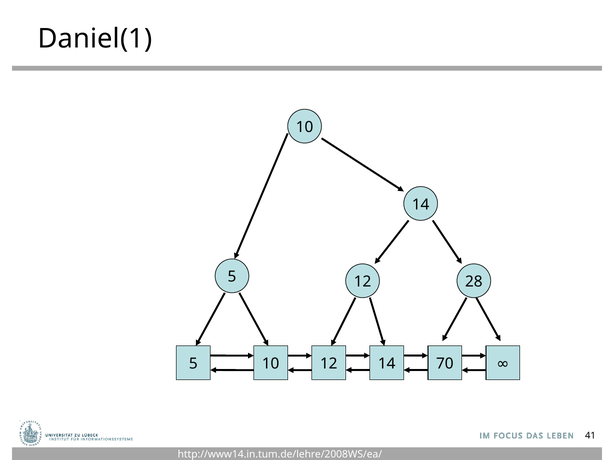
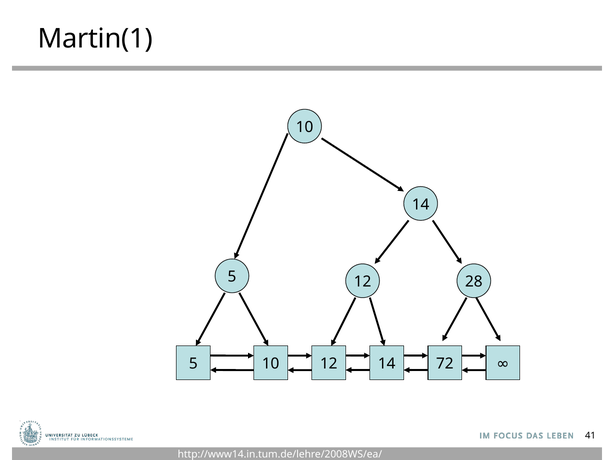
Daniel(1: Daniel(1 -> Martin(1
70: 70 -> 72
